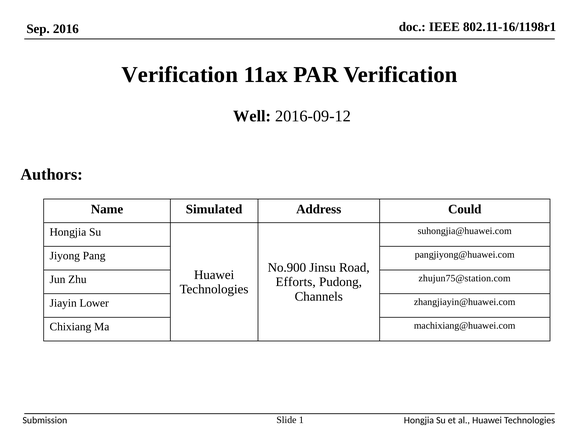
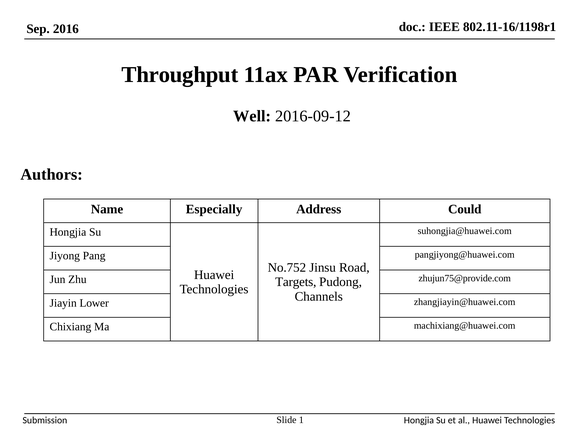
Verification at (180, 75): Verification -> Throughput
Simulated: Simulated -> Especially
No.900: No.900 -> No.752
zhujun75@station.com: zhujun75@station.com -> zhujun75@provide.com
Efforts: Efforts -> Targets
